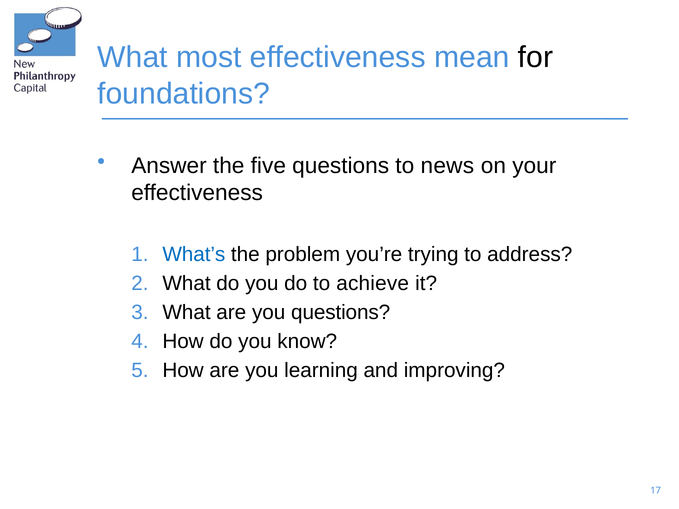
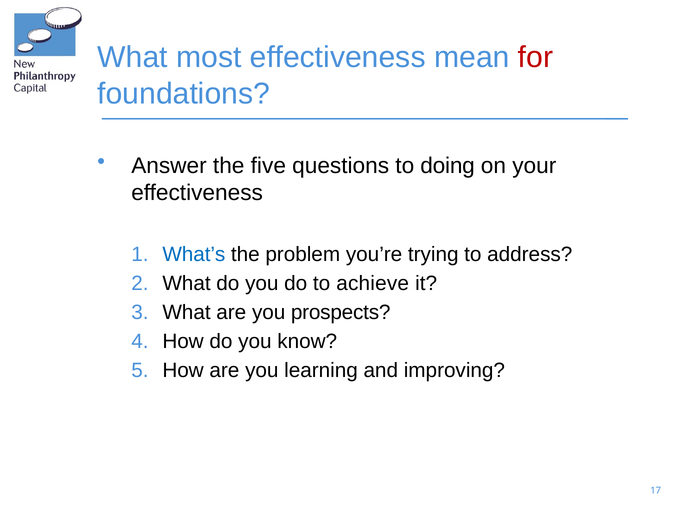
for colour: black -> red
news: news -> doing
you questions: questions -> prospects
